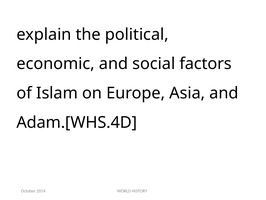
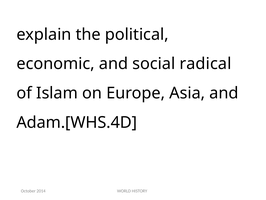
factors: factors -> radical
